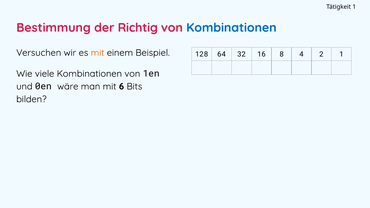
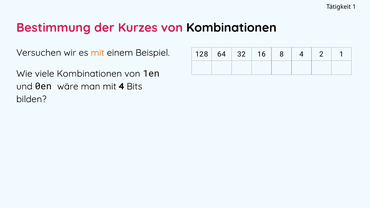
Richtig: Richtig -> Kurzes
Kombinationen at (231, 28) colour: blue -> black
mit 6: 6 -> 4
